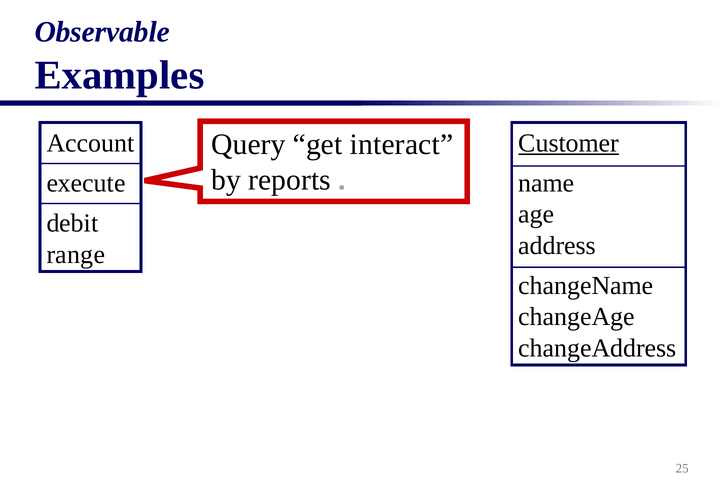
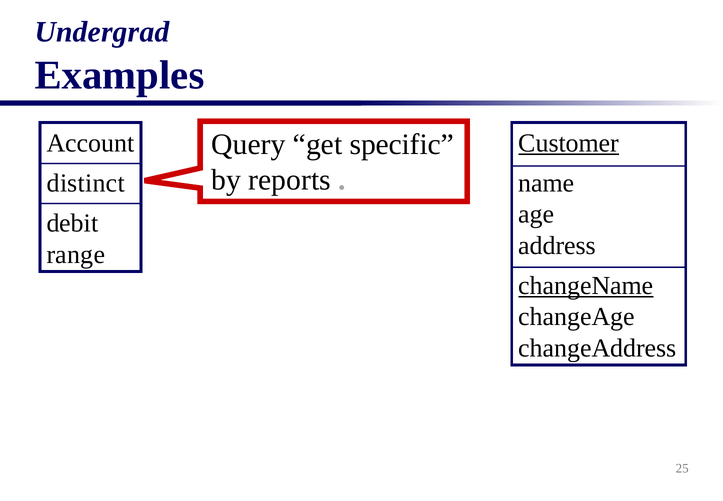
Observable: Observable -> Undergrad
interact: interact -> specific
execute: execute -> distinct
changeName underline: none -> present
